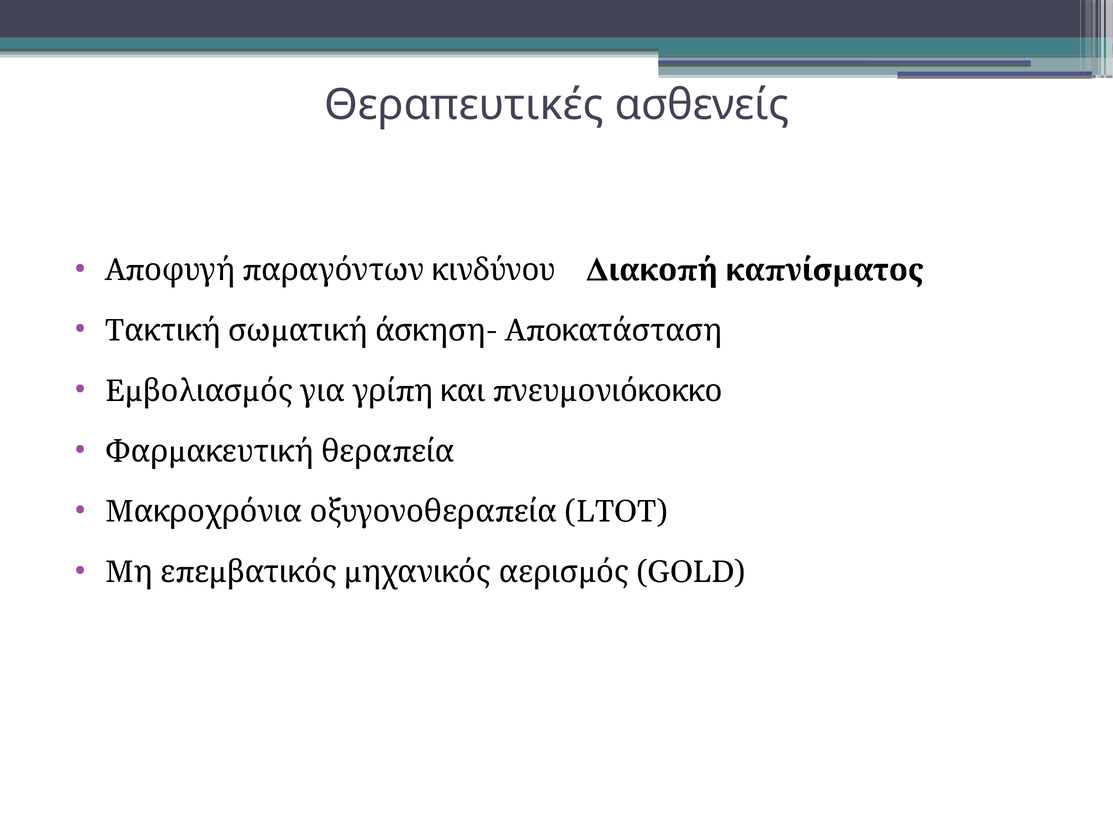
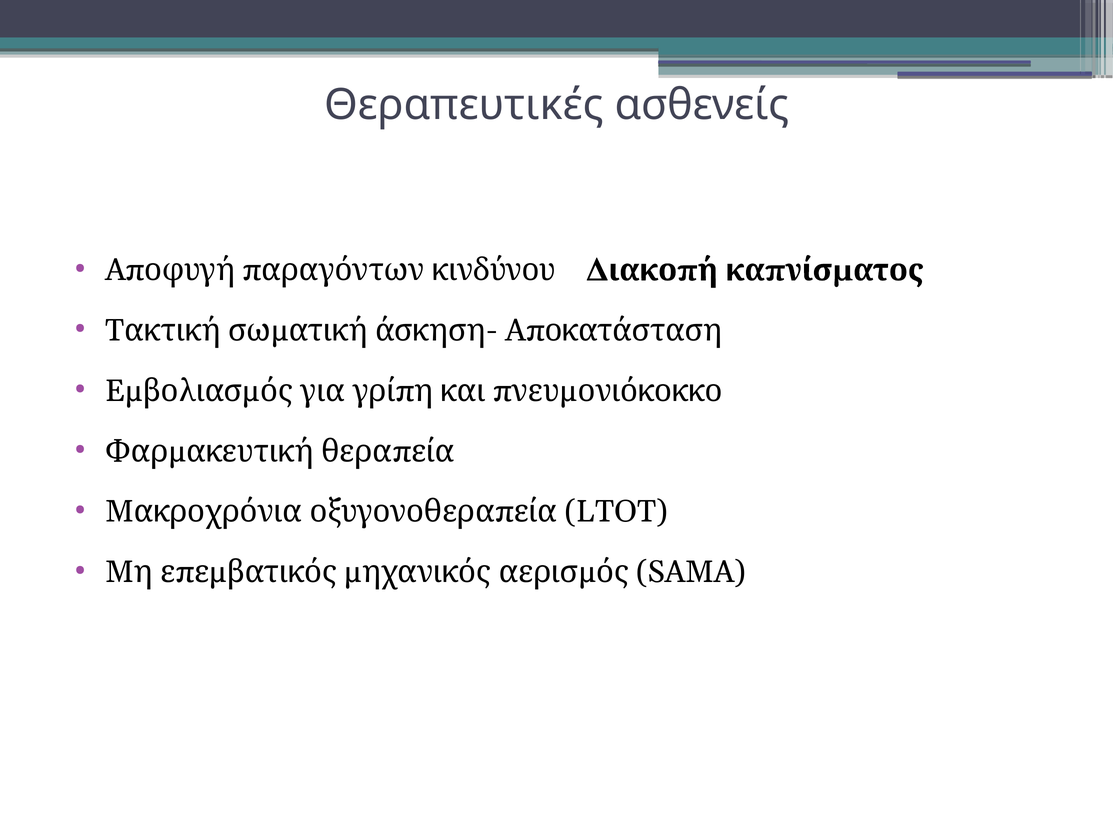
GOLD: GOLD -> SAMA
